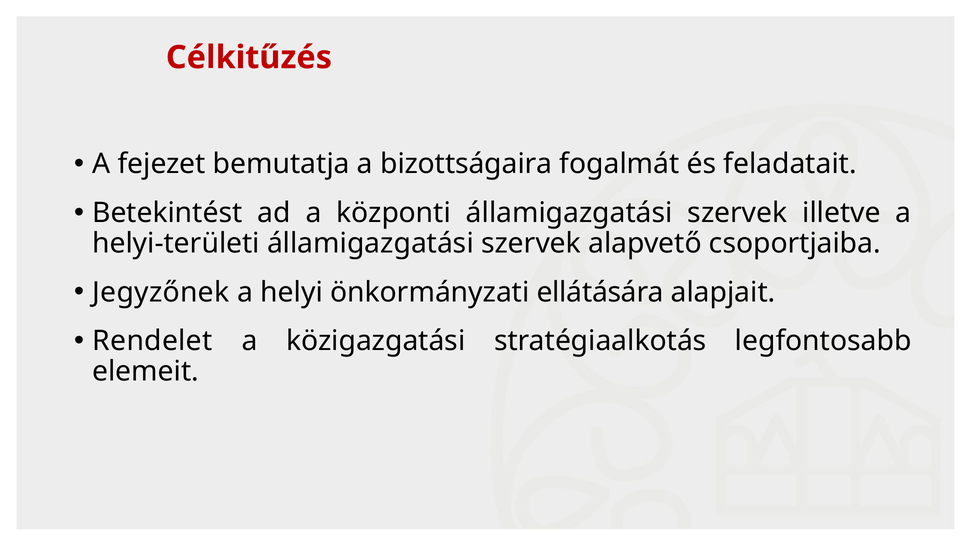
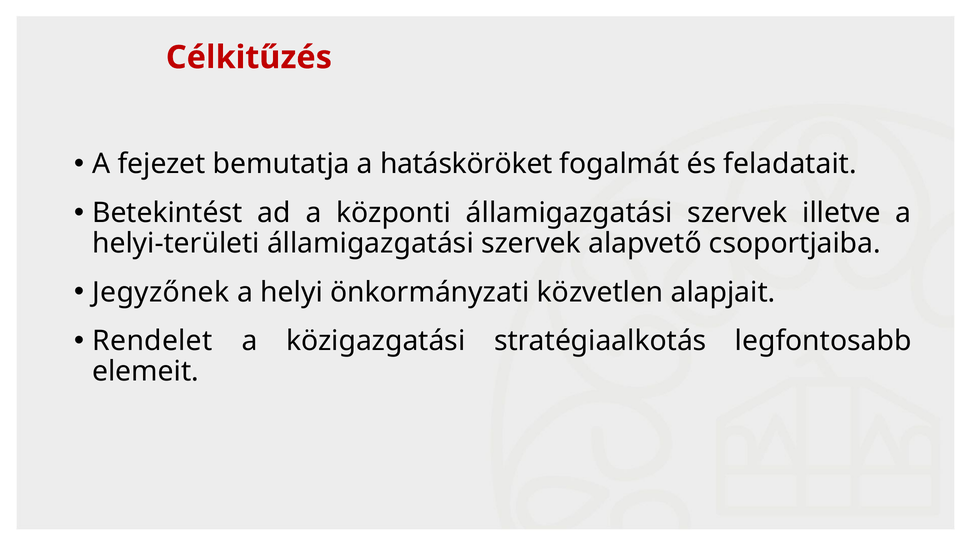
bizottságaira: bizottságaira -> hatásköröket
ellátására: ellátására -> közvetlen
